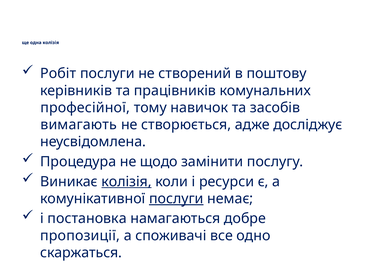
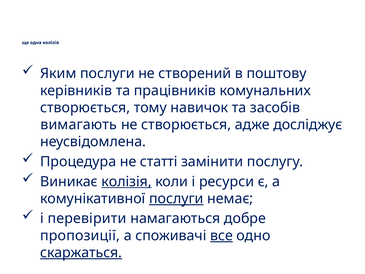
Робіт: Робіт -> Яким
професійної at (85, 108): професійної -> створюється
щодо: щодо -> статті
постановка: постановка -> перевірити
все underline: none -> present
скаржаться underline: none -> present
